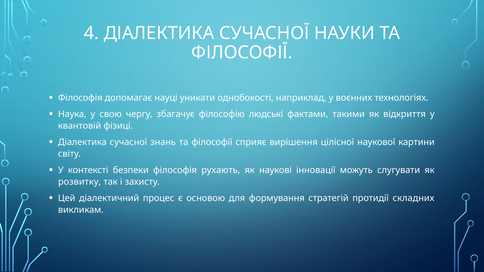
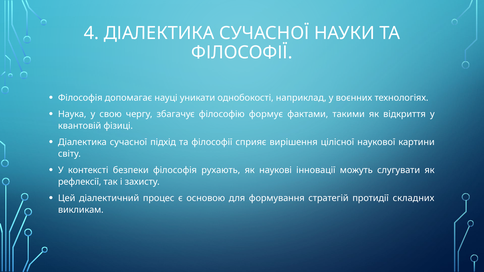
людські: людські -> формує
знань: знань -> підхід
розвитку: розвитку -> рефлексії
